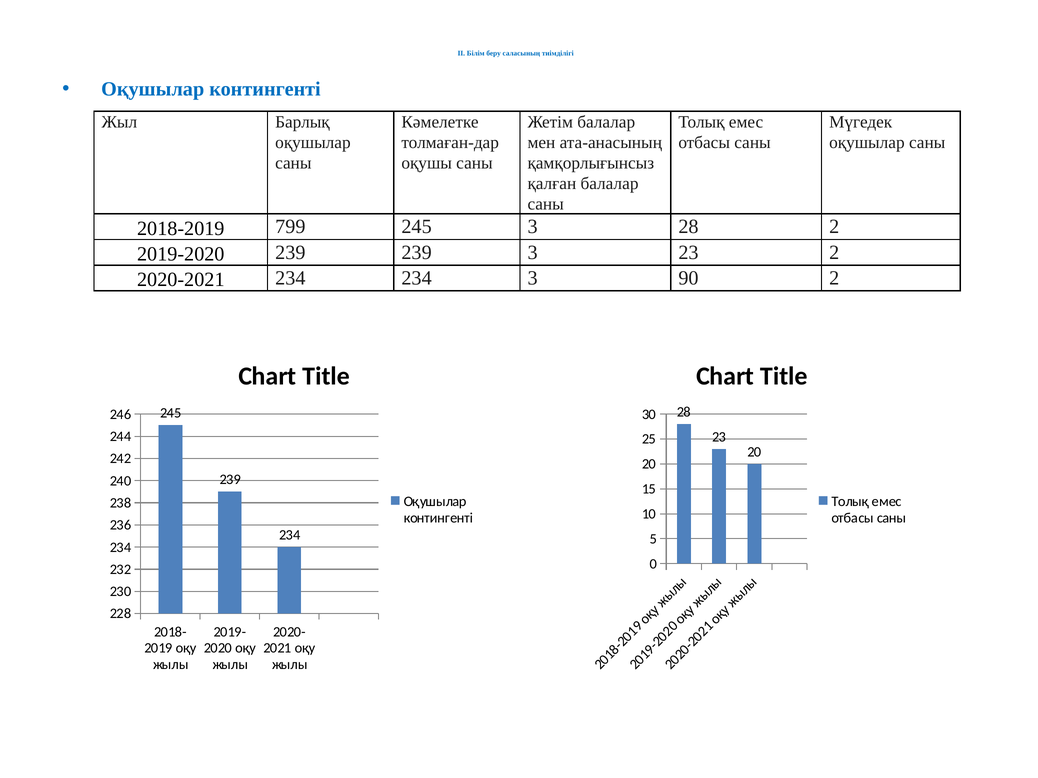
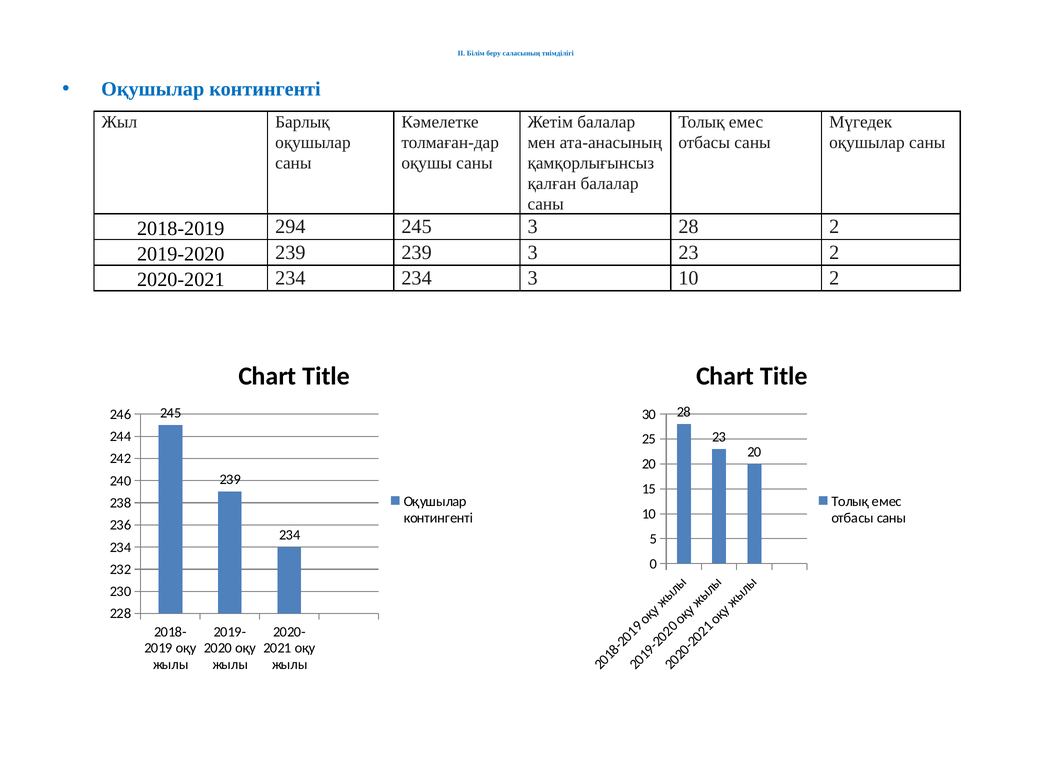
799: 799 -> 294
3 90: 90 -> 10
